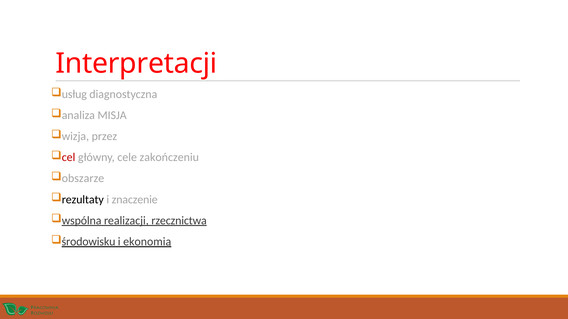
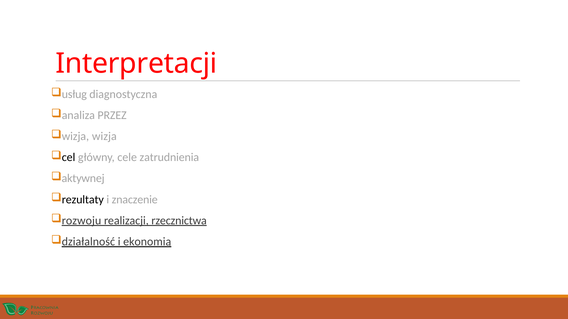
MISJA: MISJA -> PRZEZ
wizja przez: przez -> wizja
cel colour: red -> black
zakończeniu: zakończeniu -> zatrudnienia
obszarze: obszarze -> aktywnej
wspólna: wspólna -> rozwoju
środowisku: środowisku -> działalność
